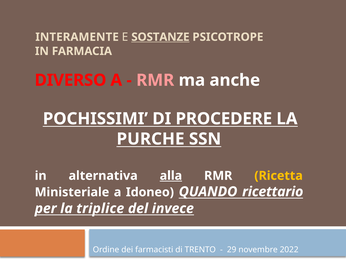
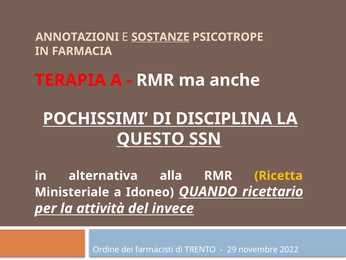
INTERAMENTE: INTERAMENTE -> ANNOTAZIONI
DIVERSO: DIVERSO -> TERAPIA
RMR at (155, 80) colour: pink -> white
PROCEDERE: PROCEDERE -> DISCIPLINA
PURCHE: PURCHE -> QUESTO
alla underline: present -> none
triplice: triplice -> attività
